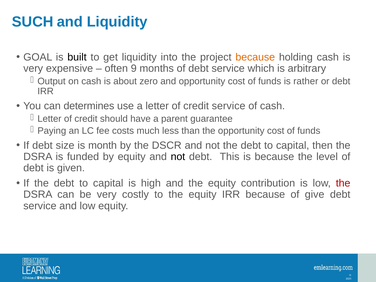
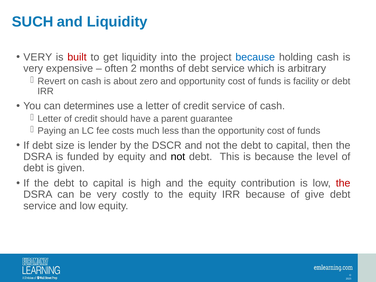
GOAL at (38, 57): GOAL -> VERY
built colour: black -> red
because at (255, 57) colour: orange -> blue
9: 9 -> 2
Output: Output -> Revert
rather: rather -> facility
month: month -> lender
